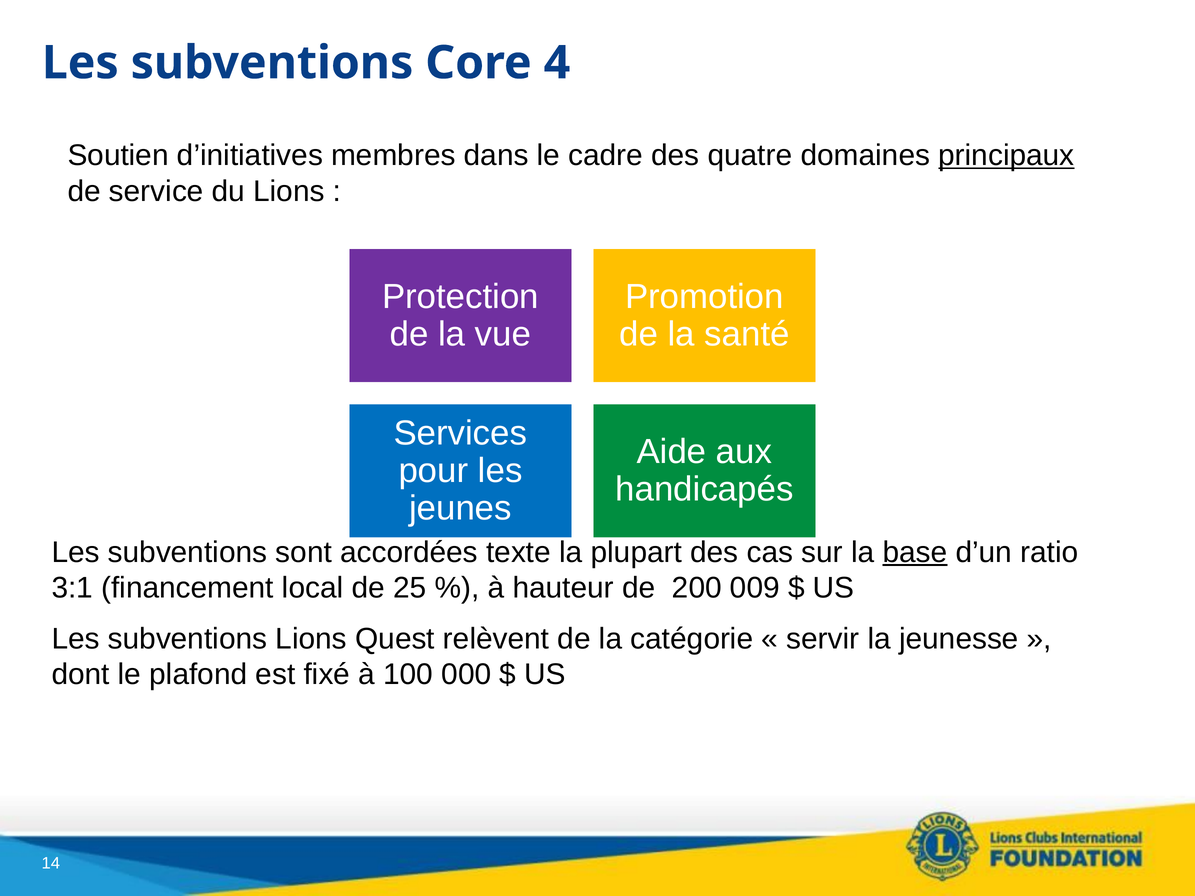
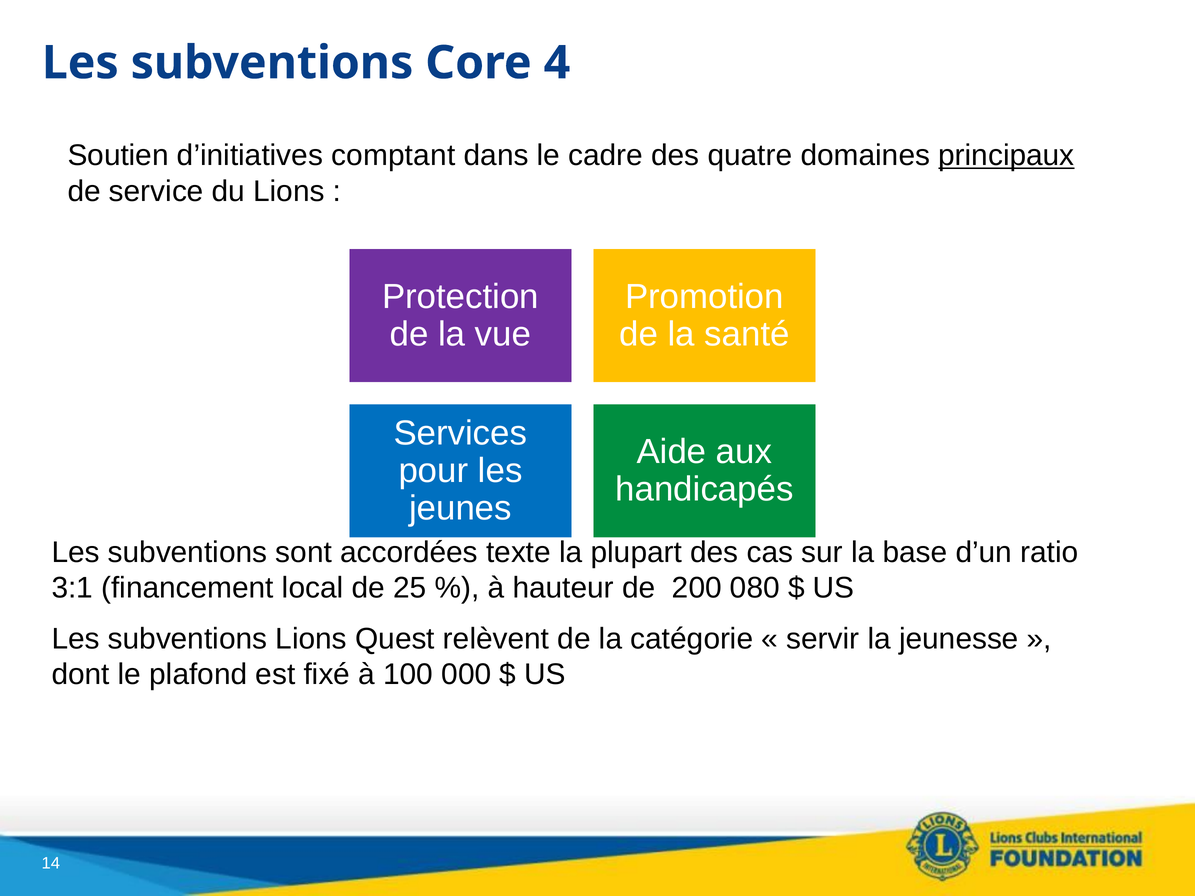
membres: membres -> comptant
base underline: present -> none
009: 009 -> 080
